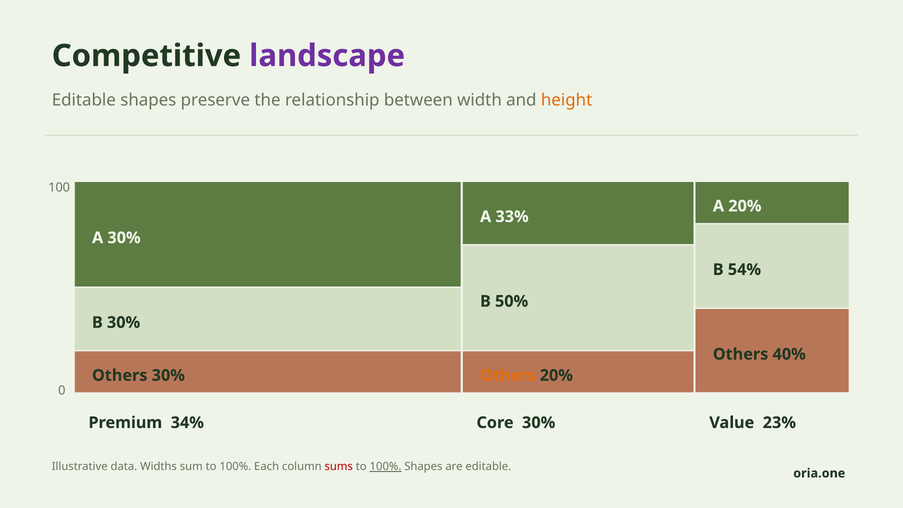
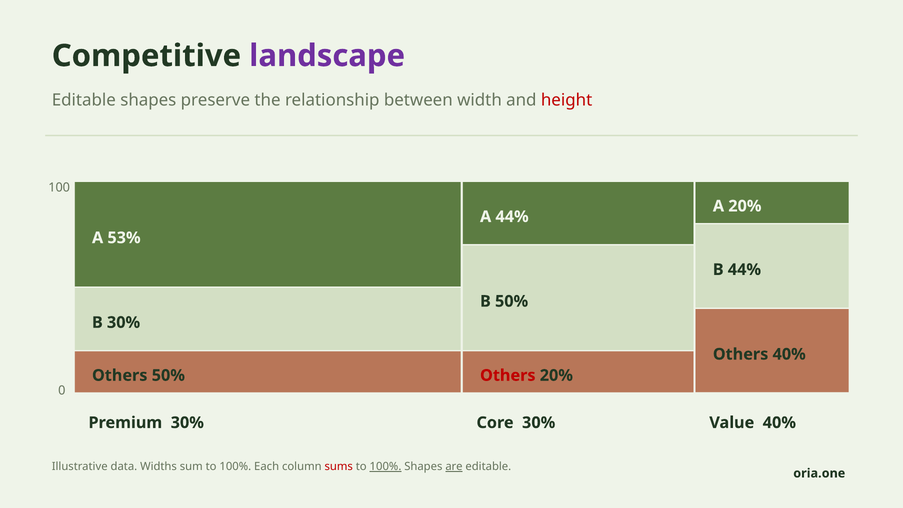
height colour: orange -> red
A 33%: 33% -> 44%
A 30%: 30% -> 53%
B 54%: 54% -> 44%
Others 30%: 30% -> 50%
Others at (508, 375) colour: orange -> red
Premium 34%: 34% -> 30%
Value 23%: 23% -> 40%
are underline: none -> present
